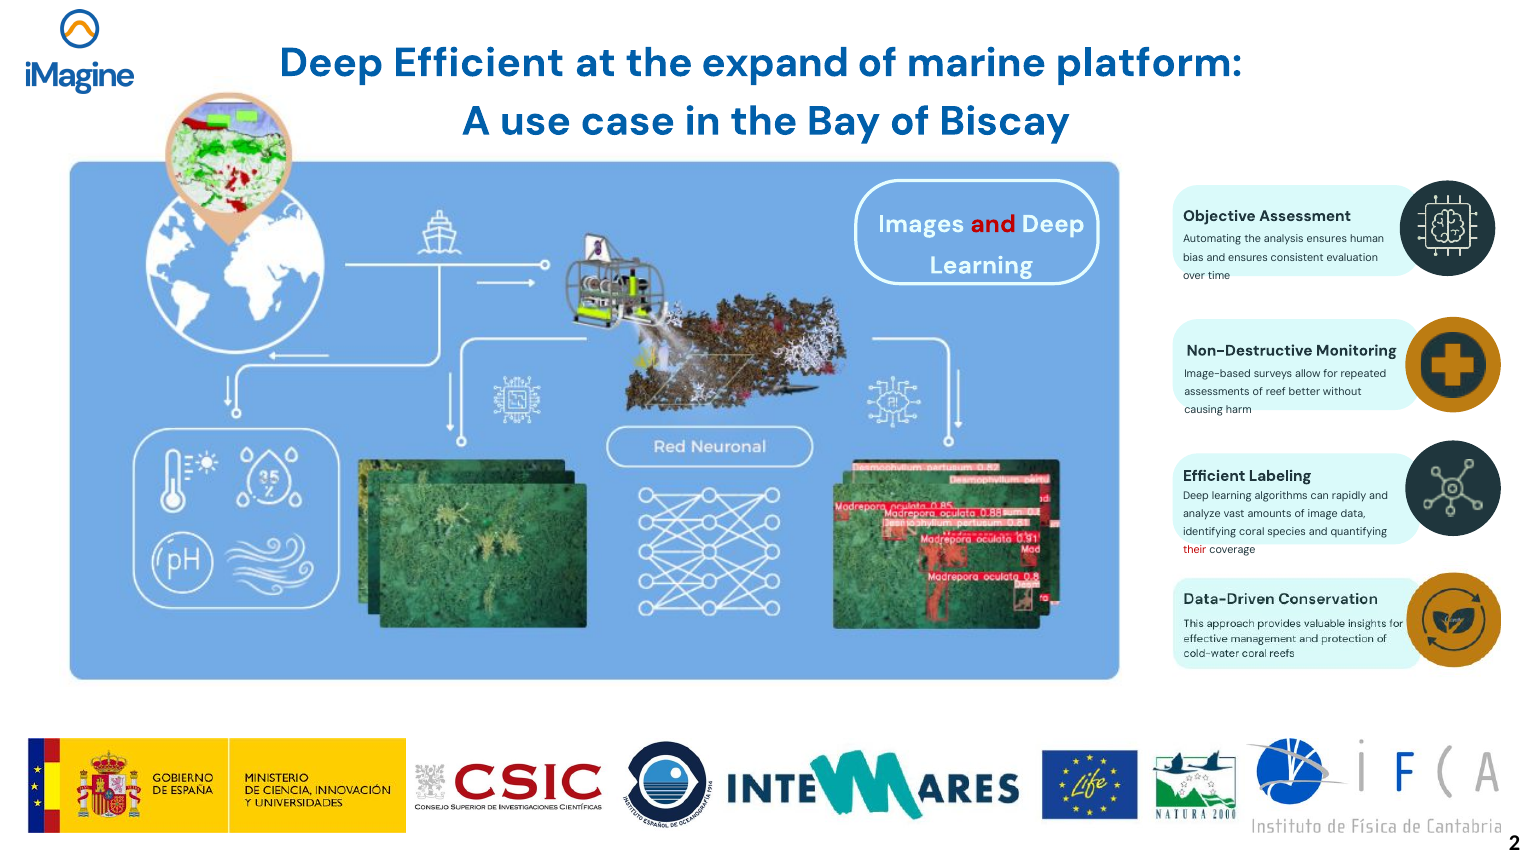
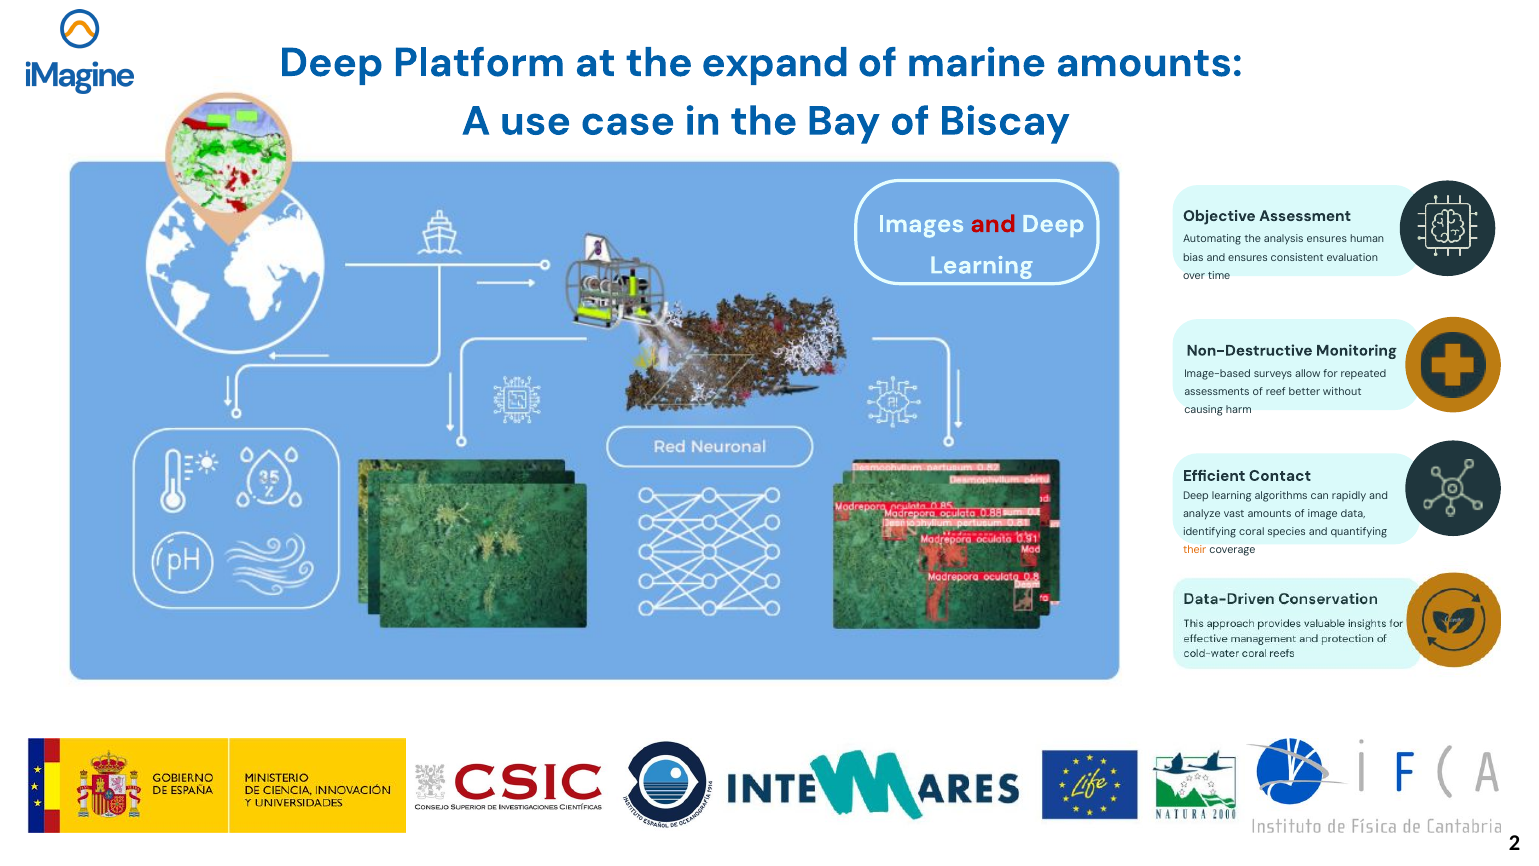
Deep Efficient: Efficient -> Platform
marine platform: platform -> amounts
Labeling: Labeling -> Contact
their colour: red -> orange
